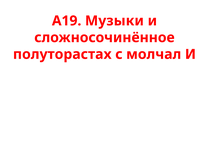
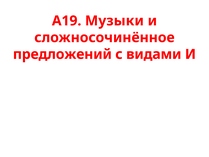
полуторастах: полуторастах -> предложений
молчал: молчал -> видами
